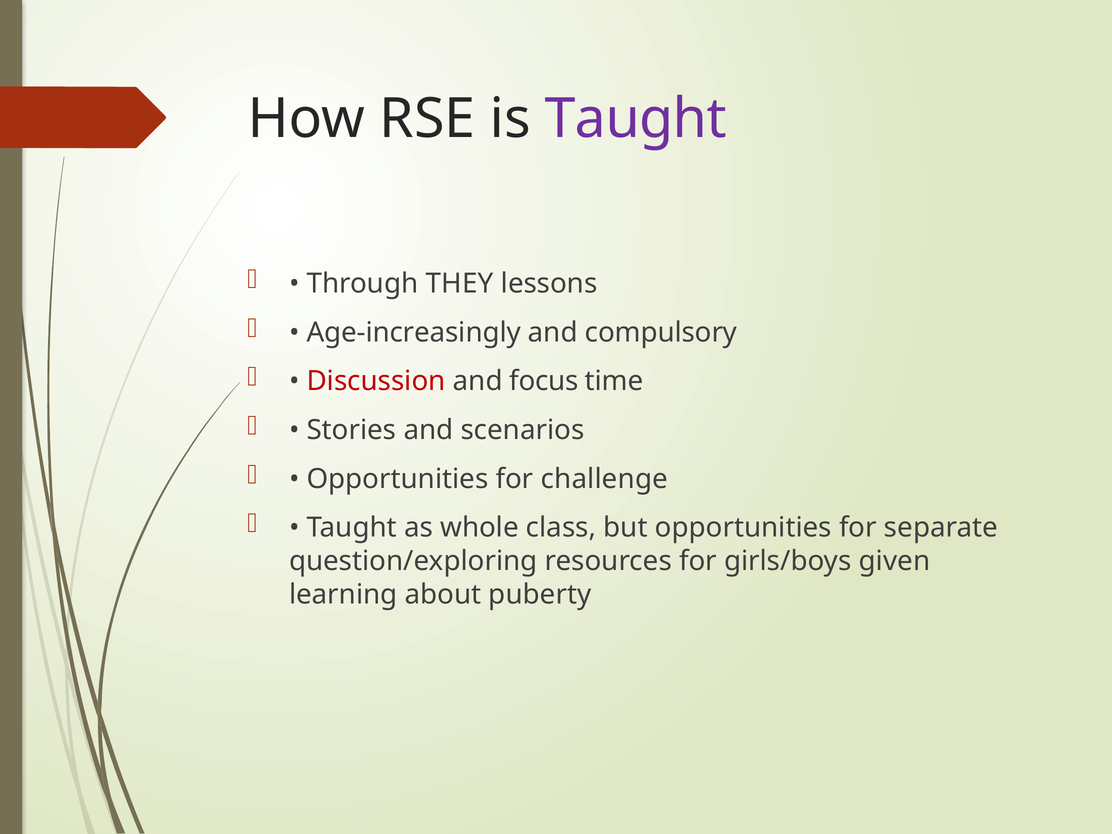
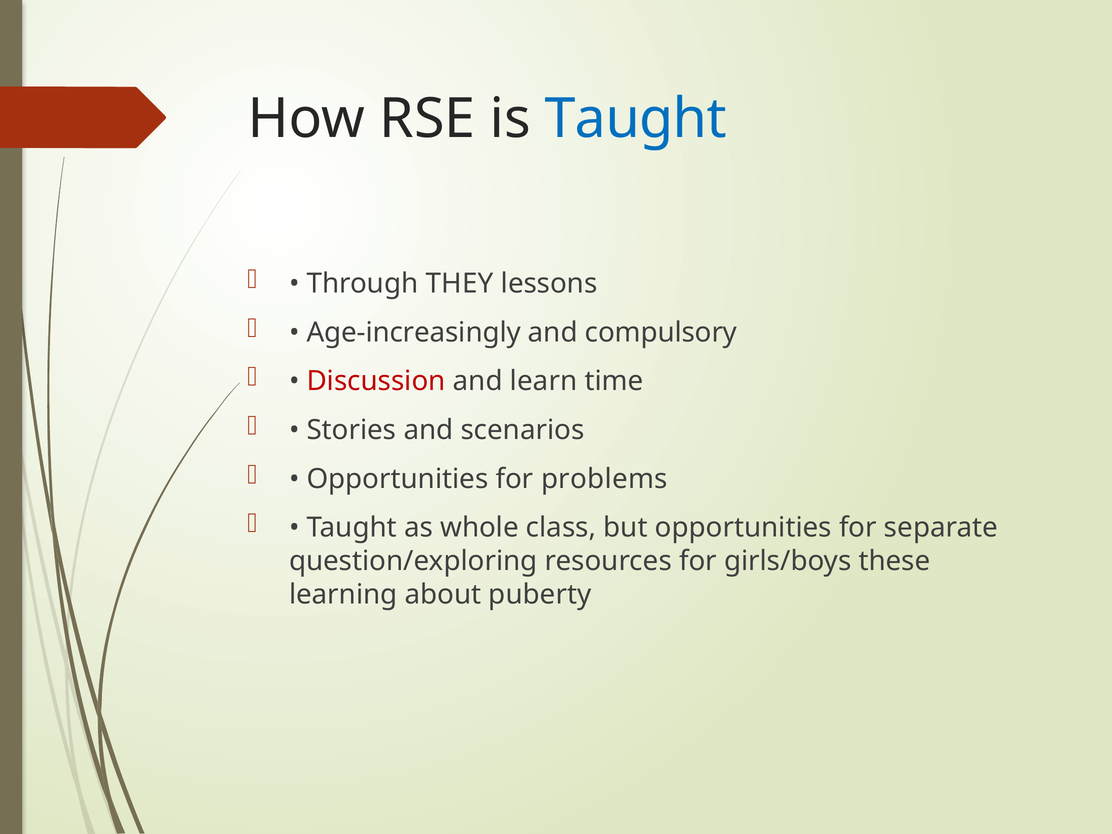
Taught at (636, 119) colour: purple -> blue
focus: focus -> learn
challenge: challenge -> problems
given: given -> these
